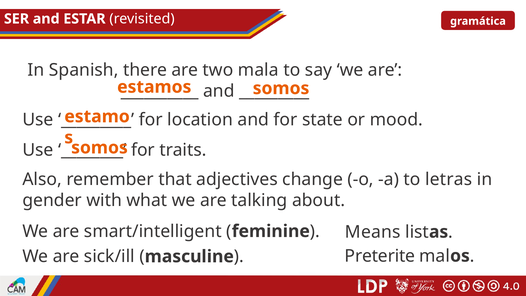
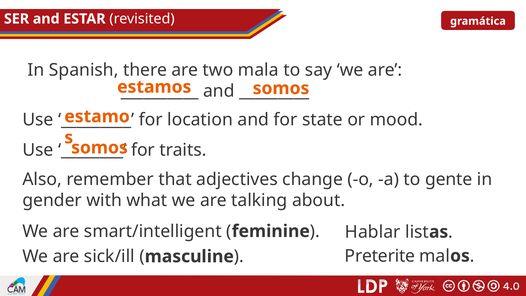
letras: letras -> gente
Means: Means -> Hablar
